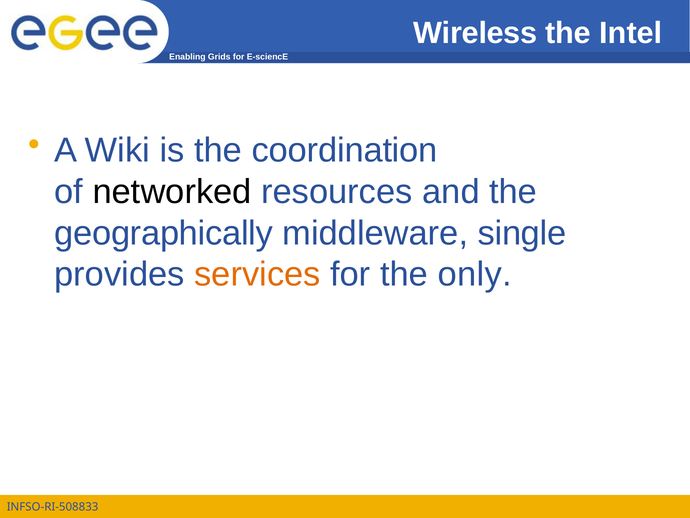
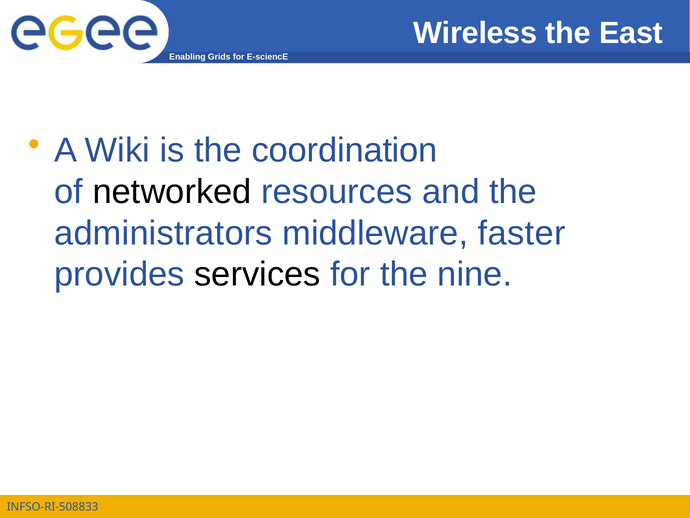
Intel: Intel -> East
geographically: geographically -> administrators
single: single -> faster
services colour: orange -> black
only: only -> nine
